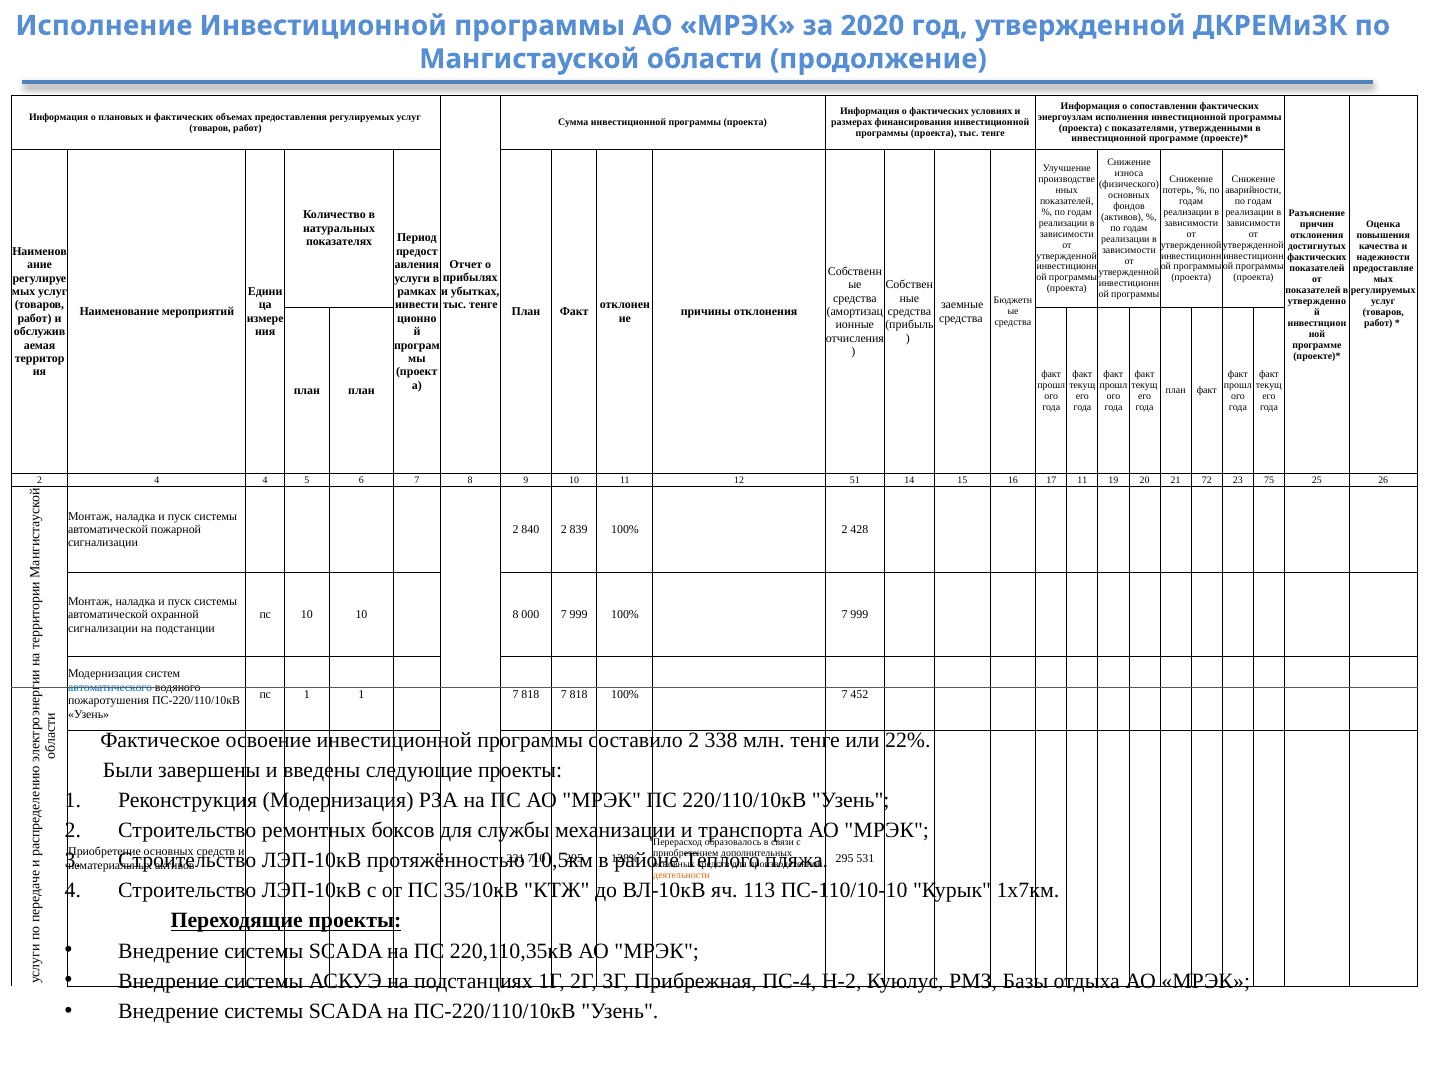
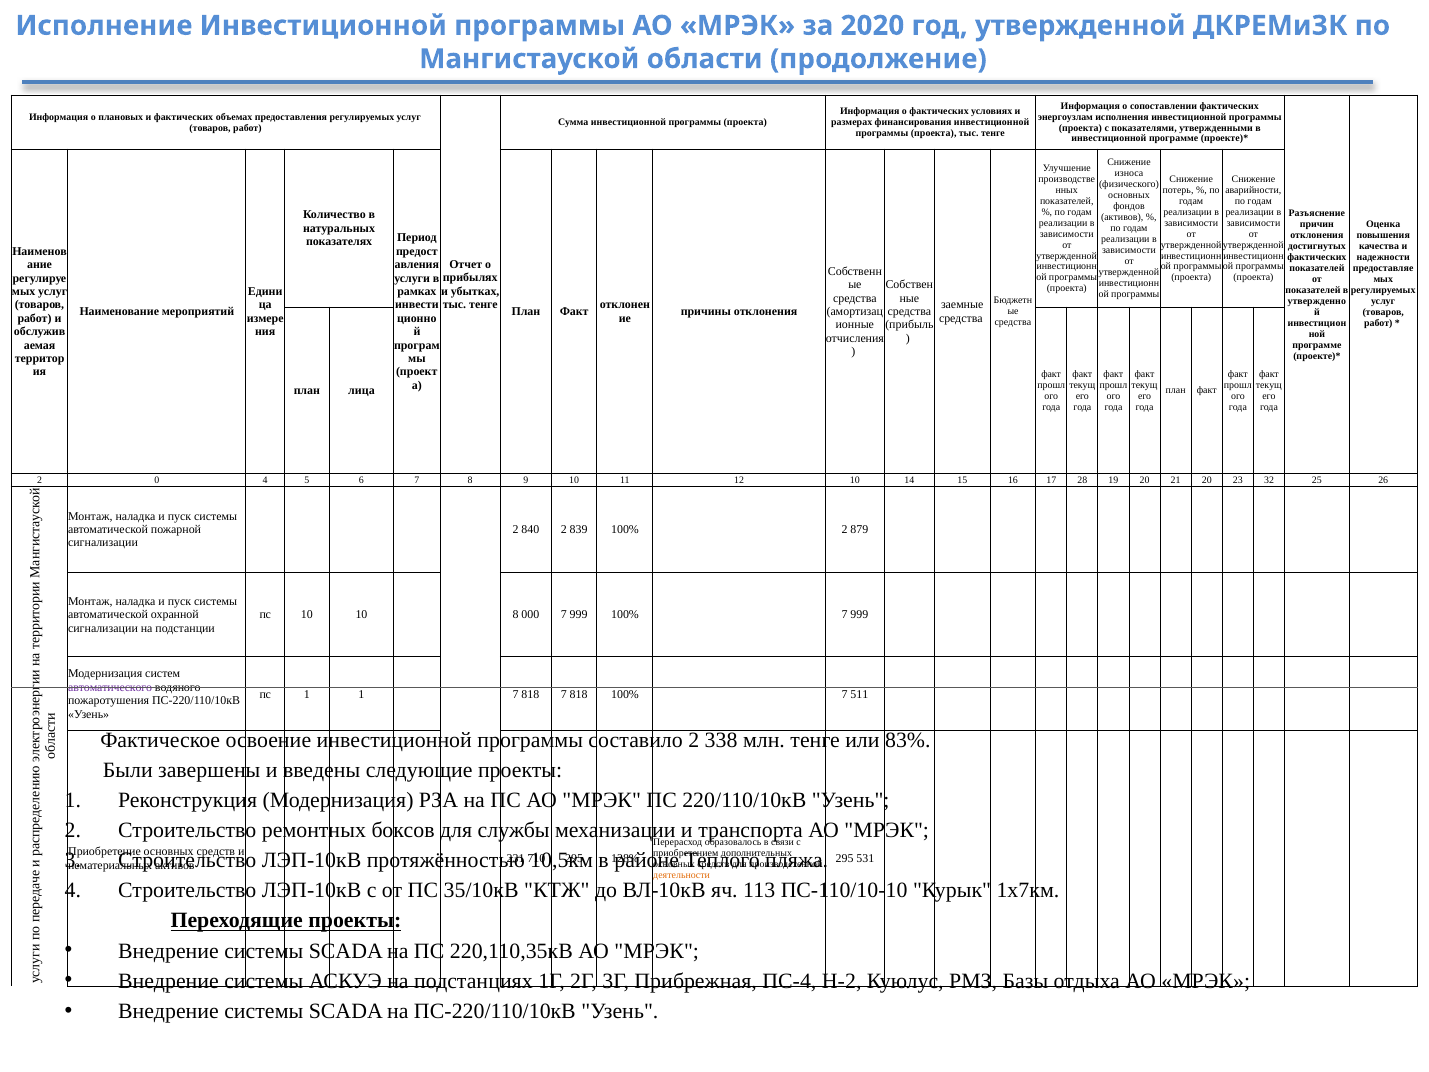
план план: план -> лица
2 4: 4 -> 0
12 51: 51 -> 10
17 11: 11 -> 28
21 72: 72 -> 20
75: 75 -> 32
428: 428 -> 879
автоматического colour: blue -> purple
452: 452 -> 511
22%: 22% -> 83%
